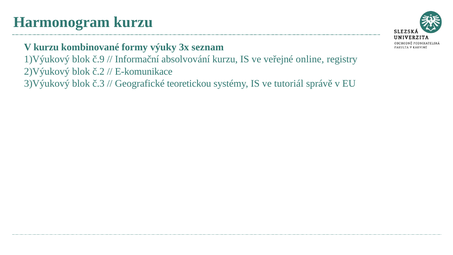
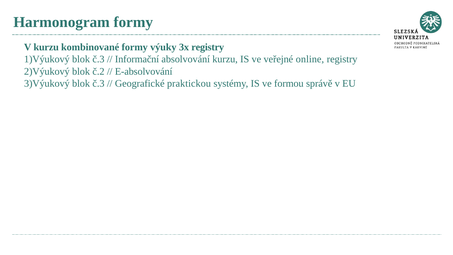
Harmonogram kurzu: kurzu -> formy
3x seznam: seznam -> registry
č.9 at (98, 59): č.9 -> č.3
E-komunikace: E-komunikace -> E-absolvování
teoretickou: teoretickou -> praktickou
tutoriál: tutoriál -> formou
